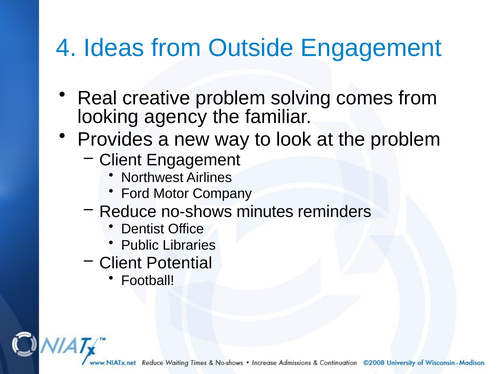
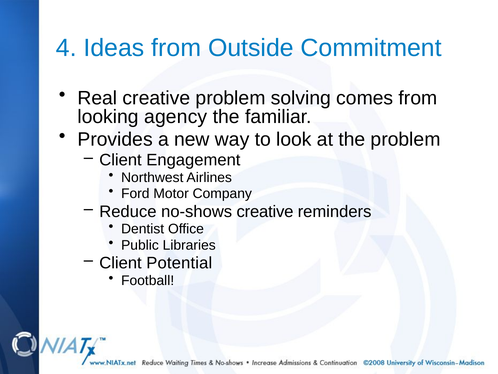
Outside Engagement: Engagement -> Commitment
no-shows minutes: minutes -> creative
